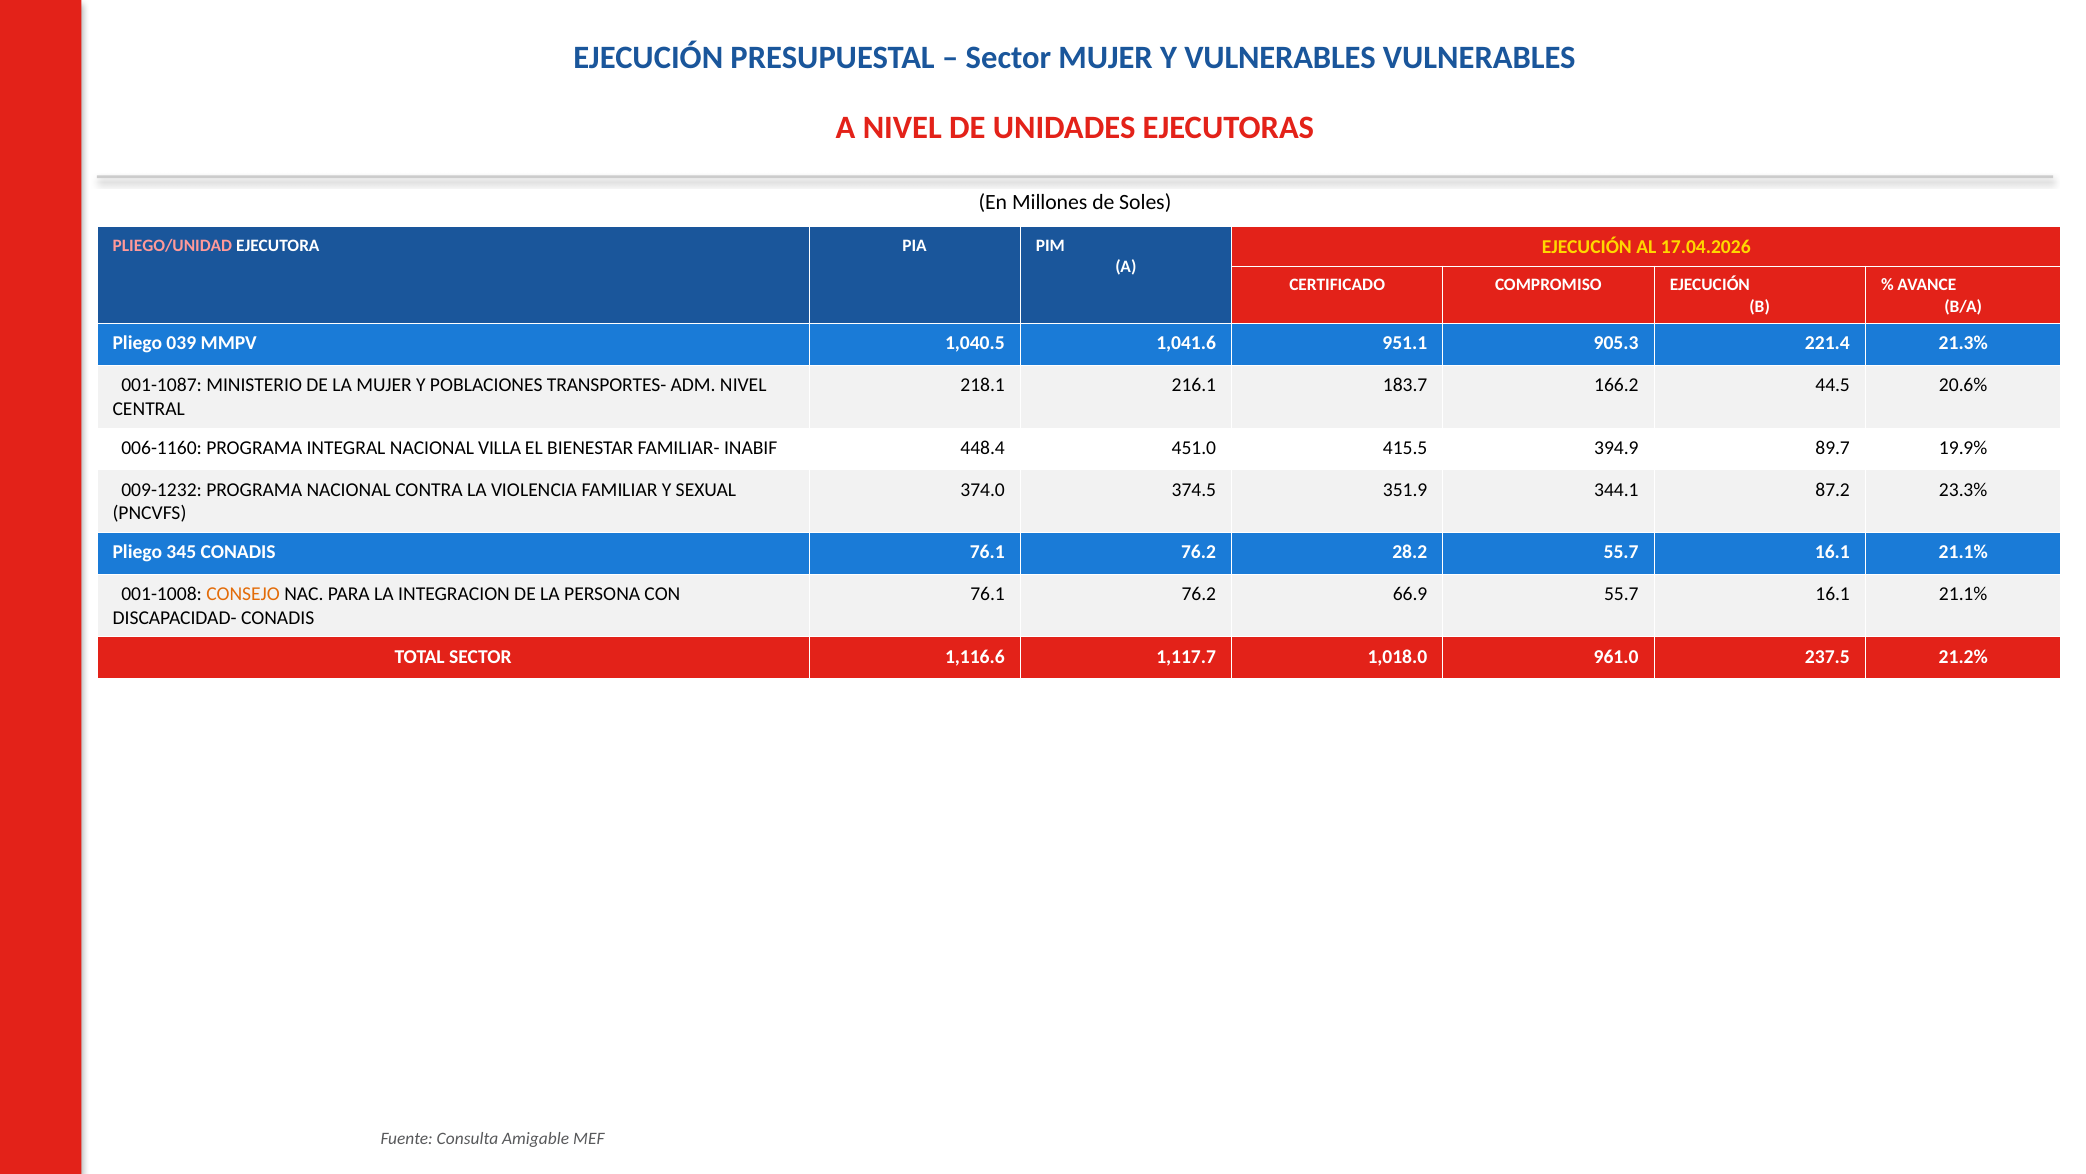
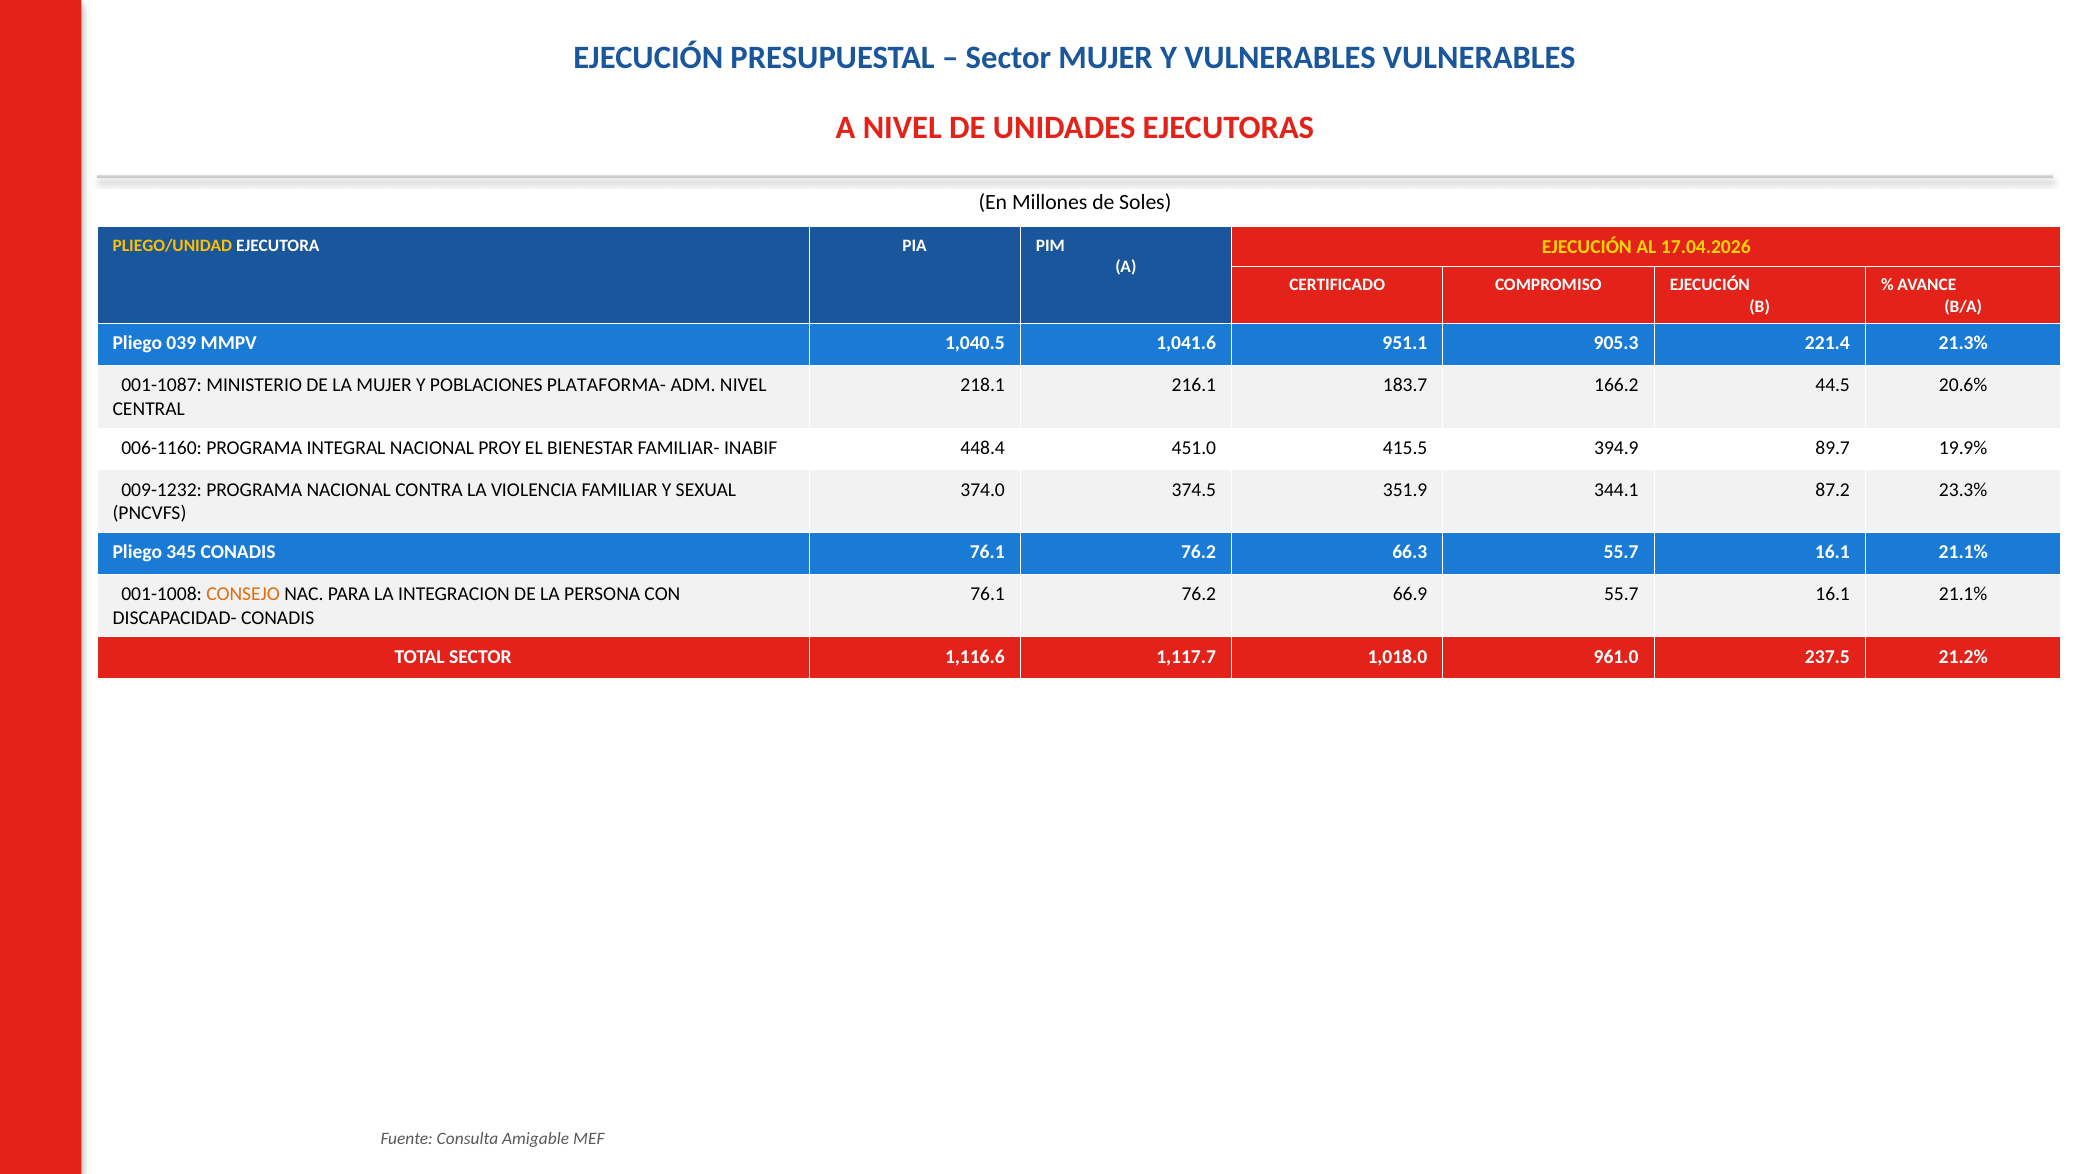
PLIEGO/UNIDAD colour: pink -> yellow
TRANSPORTES-: TRANSPORTES- -> PLATAFORMA-
VILLA: VILLA -> PROY
28.2: 28.2 -> 66.3
